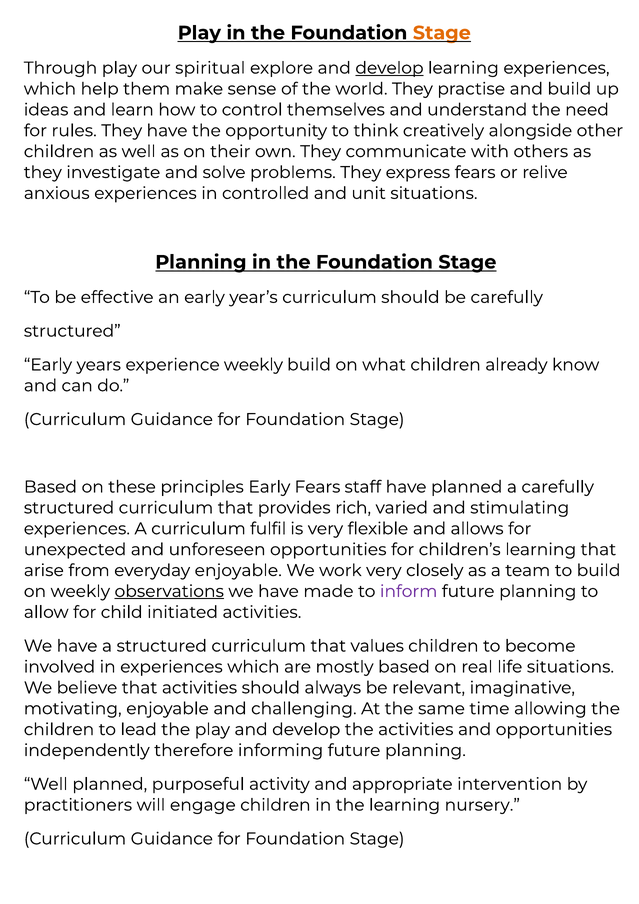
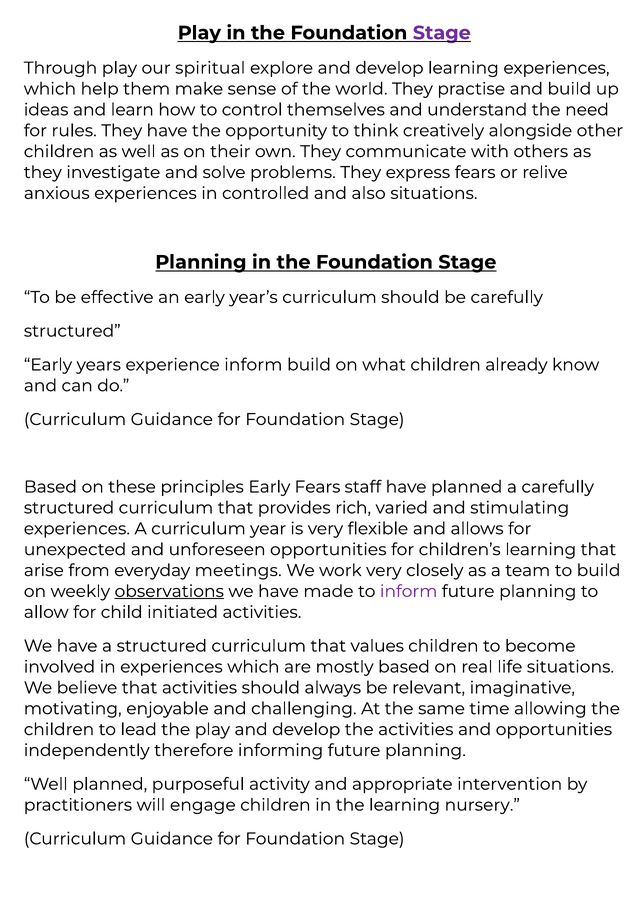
Stage at (442, 33) colour: orange -> purple
develop at (389, 68) underline: present -> none
unit: unit -> also
experience weekly: weekly -> inform
fulfil: fulfil -> year
everyday enjoyable: enjoyable -> meetings
